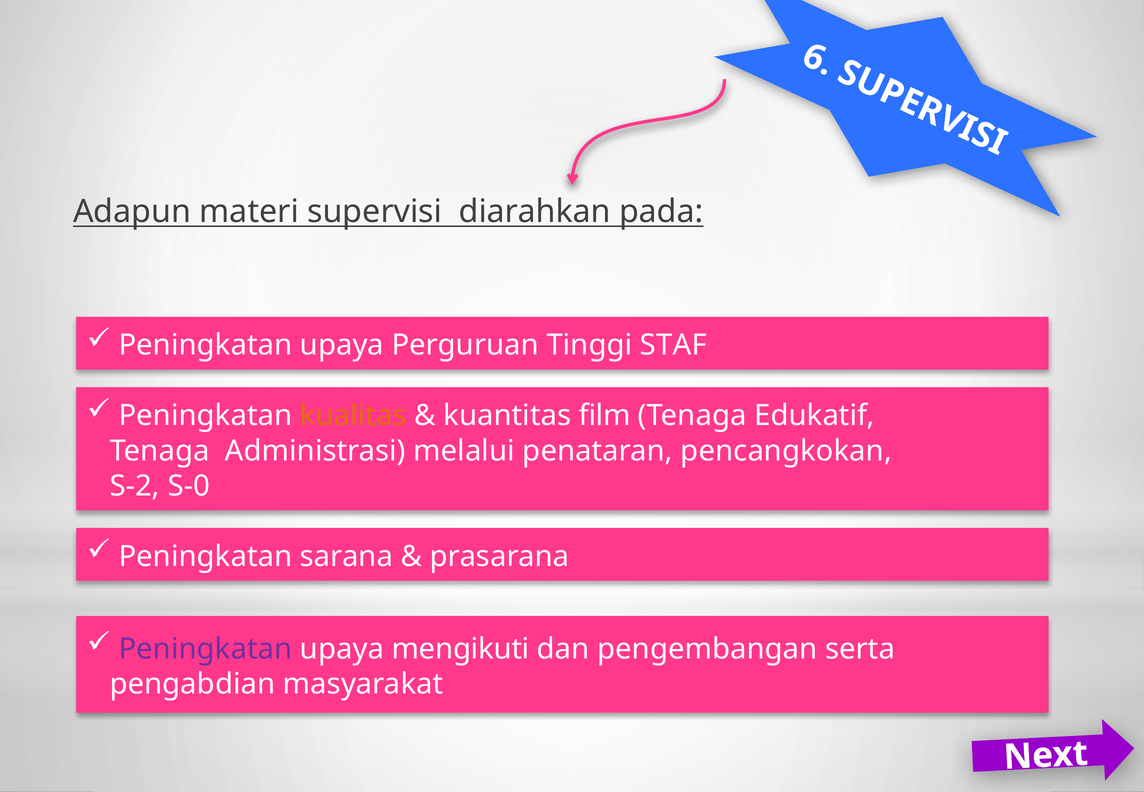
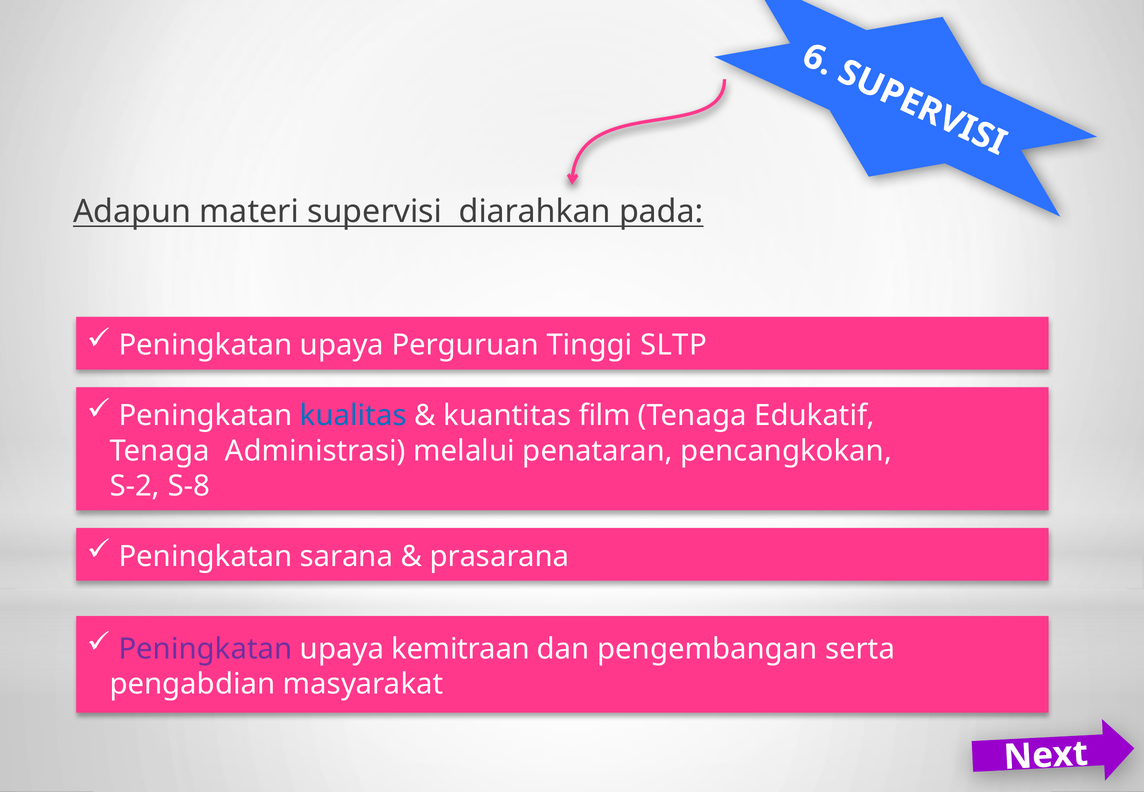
STAF: STAF -> SLTP
kualitas colour: orange -> blue
S-0: S-0 -> S-8
mengikuti: mengikuti -> kemitraan
